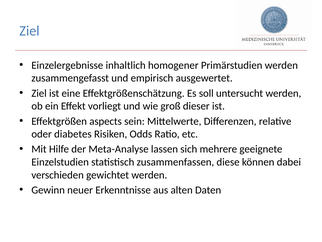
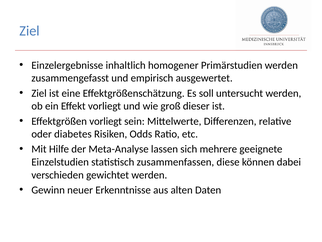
Effektgrößen aspects: aspects -> vorliegt
